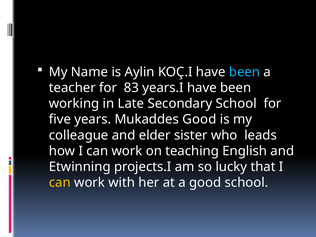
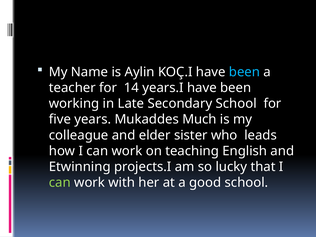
83: 83 -> 14
Mukaddes Good: Good -> Much
can at (60, 183) colour: yellow -> light green
